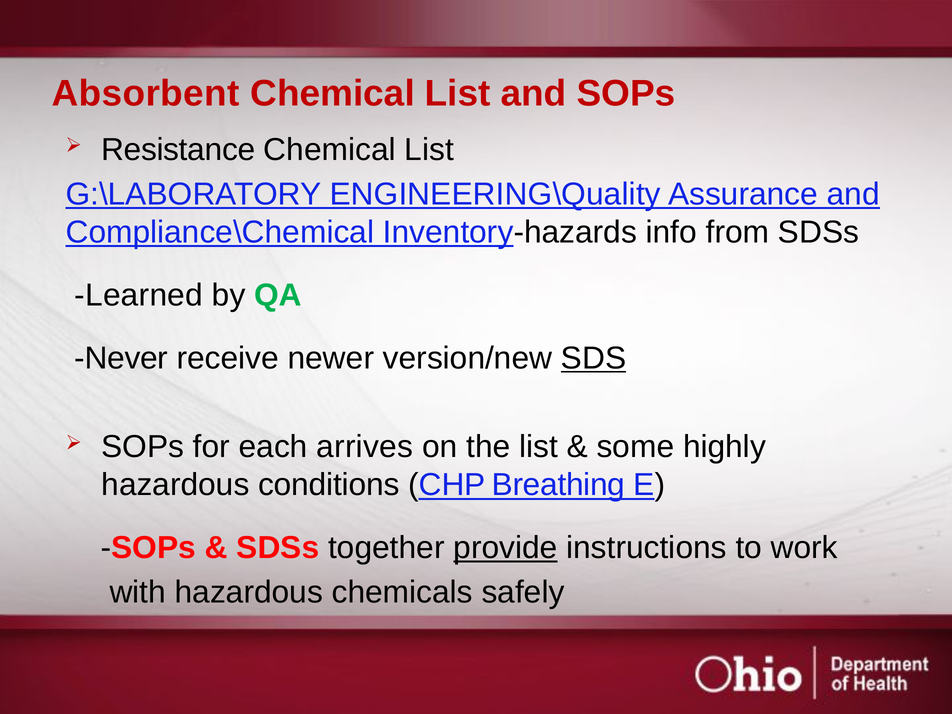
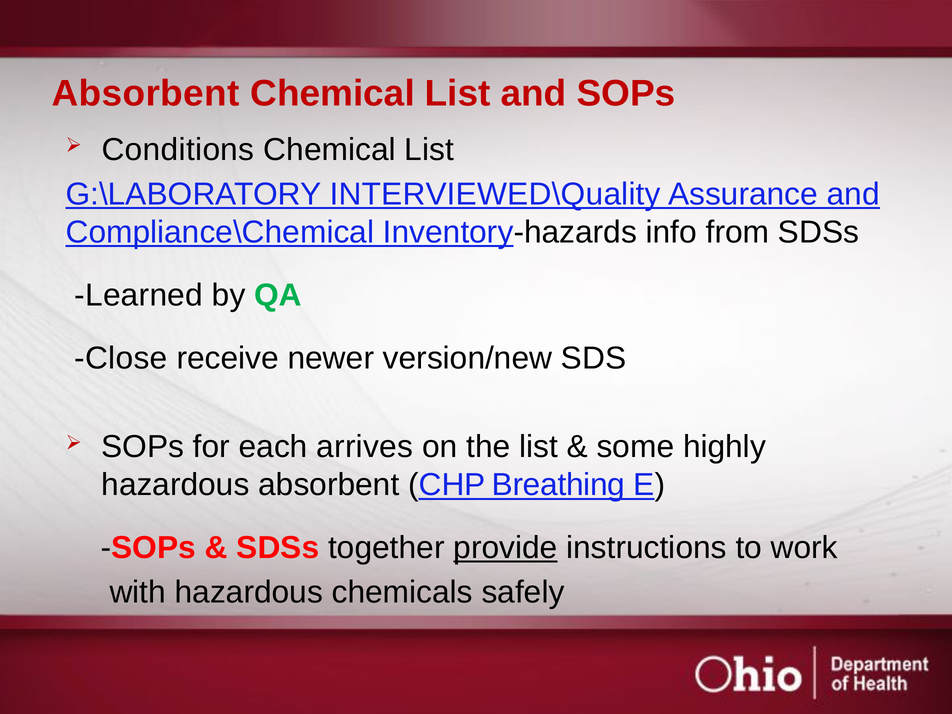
Resistance: Resistance -> Conditions
ENGINEERING\Quality: ENGINEERING\Quality -> INTERVIEWED\Quality
Never: Never -> Close
SDS underline: present -> none
hazardous conditions: conditions -> absorbent
